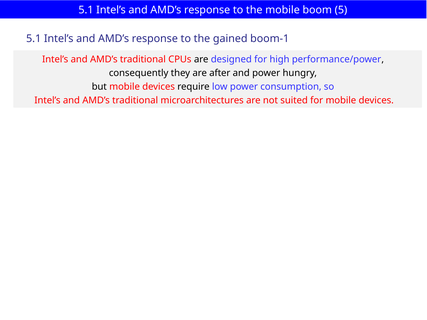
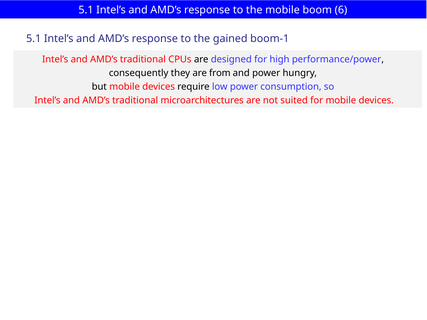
5: 5 -> 6
after: after -> from
